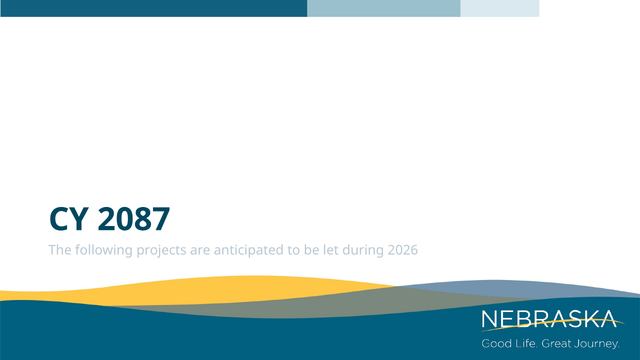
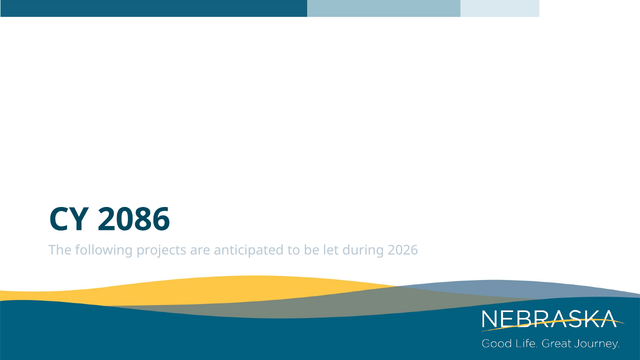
2087: 2087 -> 2086
